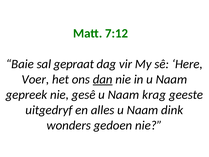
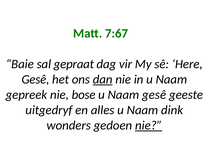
7:12: 7:12 -> 7:67
Voer at (35, 79): Voer -> Gesê
gesê: gesê -> bose
Naam krag: krag -> gesê
nie at (149, 125) underline: none -> present
